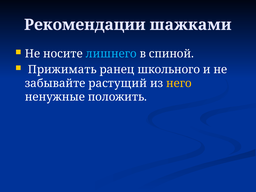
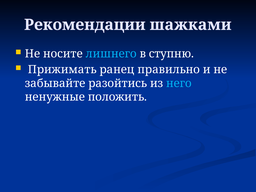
спиной: спиной -> ступню
школьного: школьного -> правильно
растущий: растущий -> разойтись
него colour: yellow -> light blue
